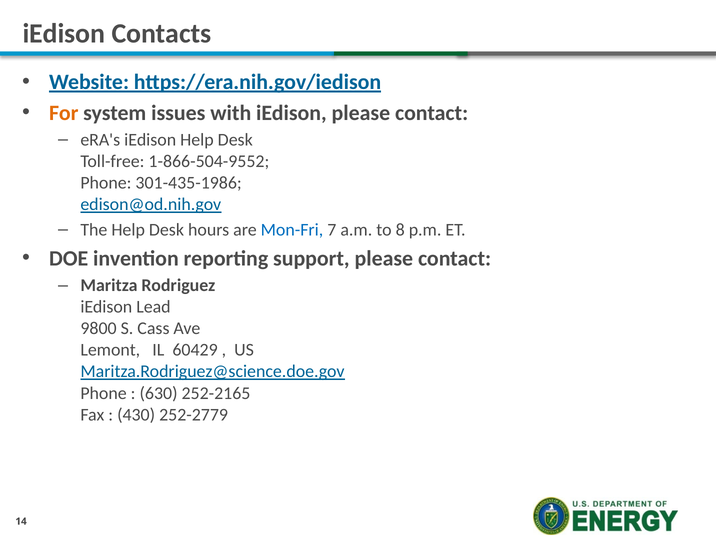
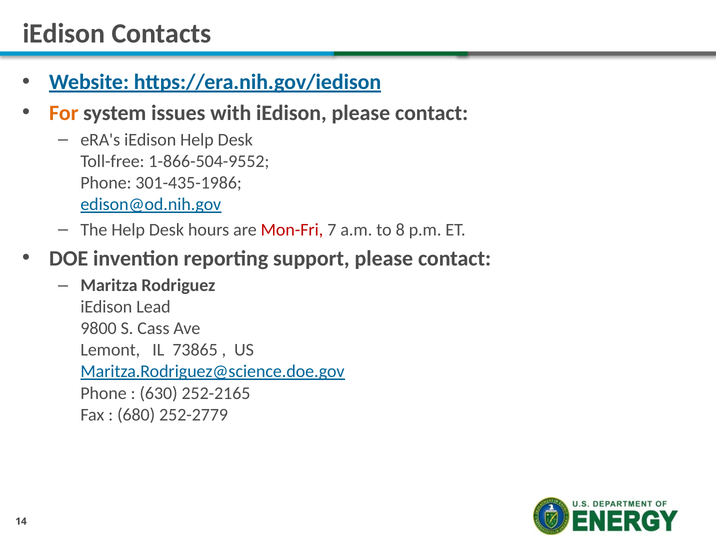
Mon-Fri colour: blue -> red
60429: 60429 -> 73865
430: 430 -> 680
